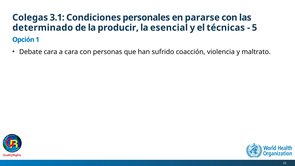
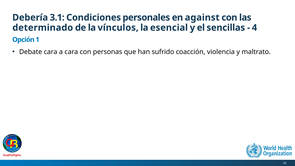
Colegas: Colegas -> Debería
pararse: pararse -> against
producir: producir -> vínculos
técnicas: técnicas -> sencillas
5: 5 -> 4
